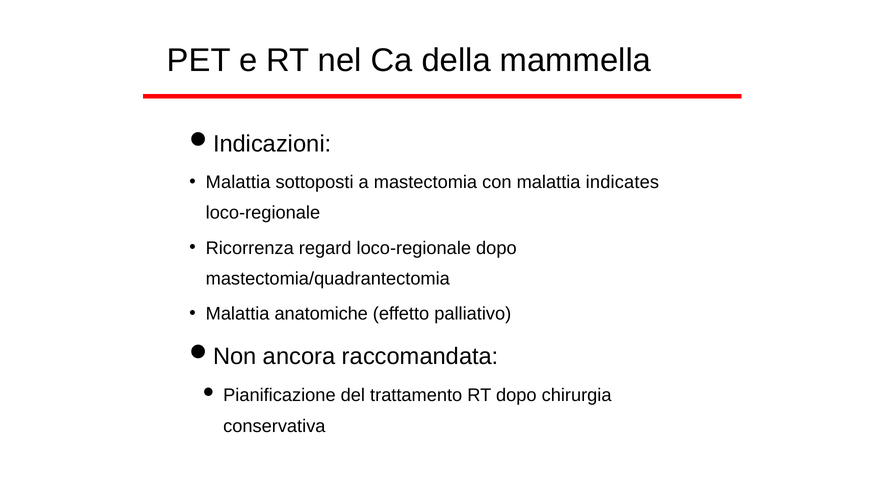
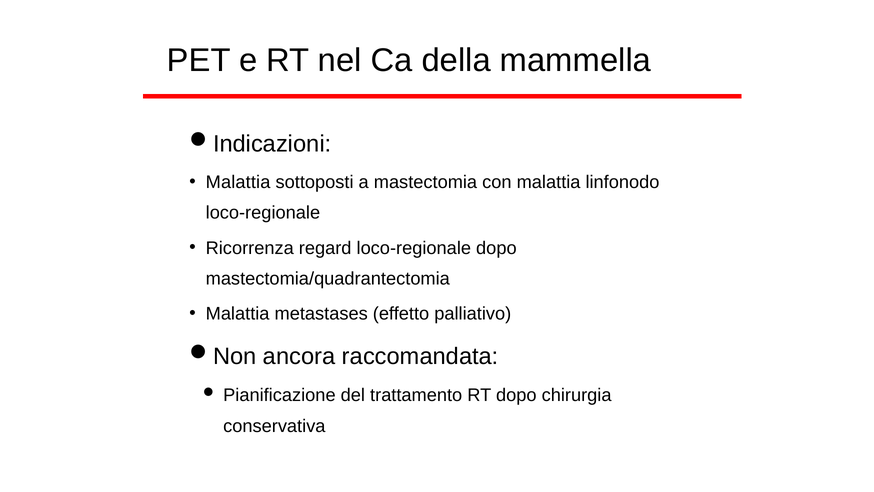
indicates: indicates -> linfonodo
anatomiche: anatomiche -> metastases
